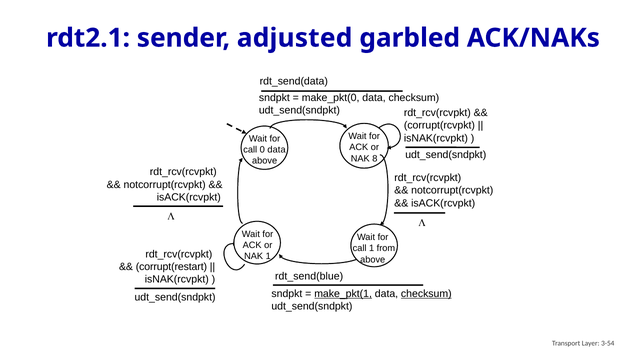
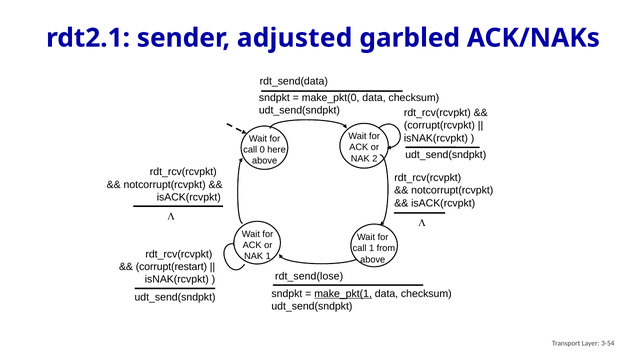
0 data: data -> here
8: 8 -> 2
rdt_send(blue: rdt_send(blue -> rdt_send(lose
checksum at (426, 294) underline: present -> none
